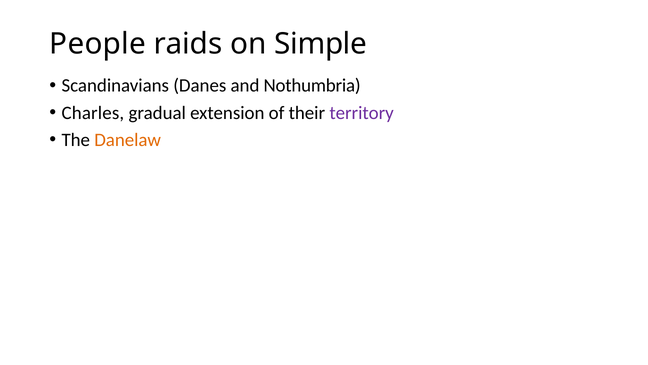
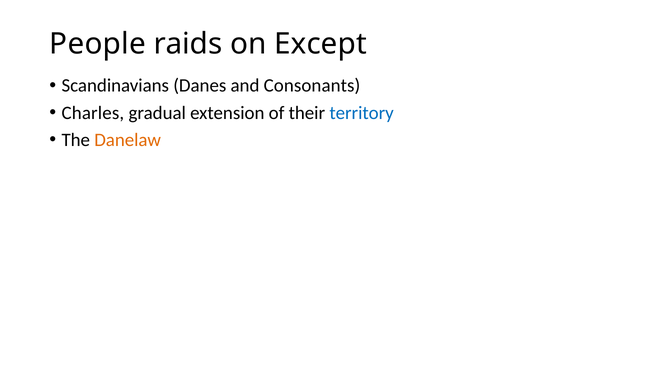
Simple: Simple -> Except
Nothumbria: Nothumbria -> Consonants
territory colour: purple -> blue
